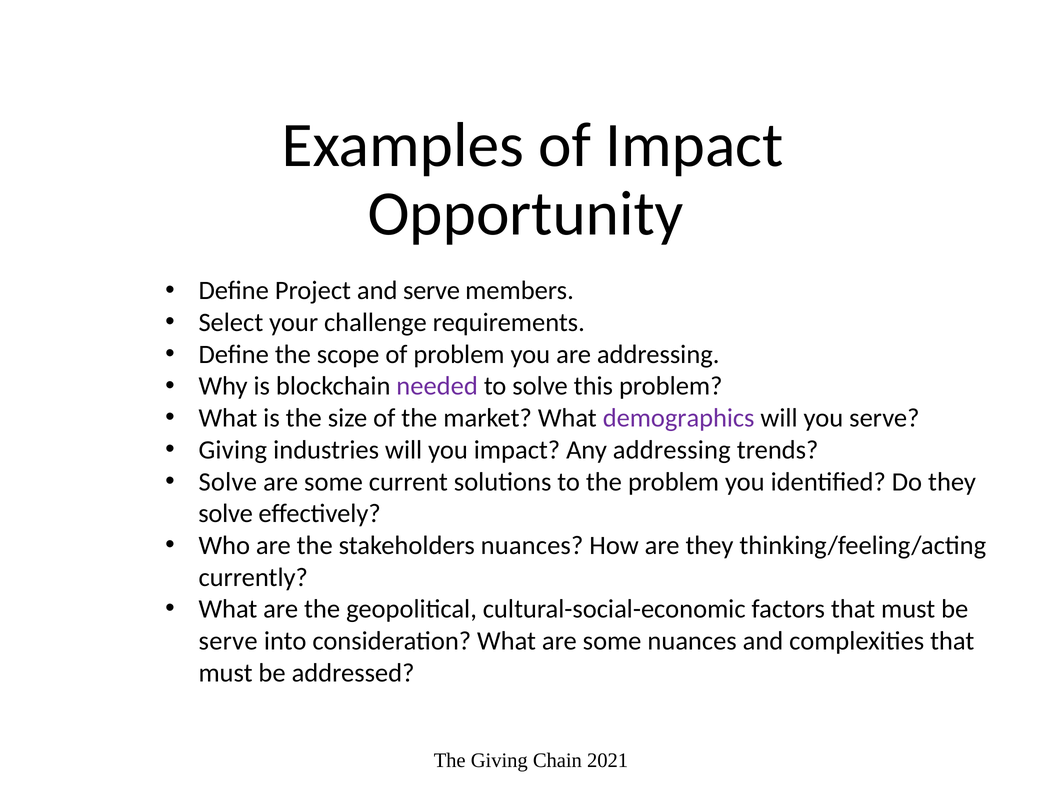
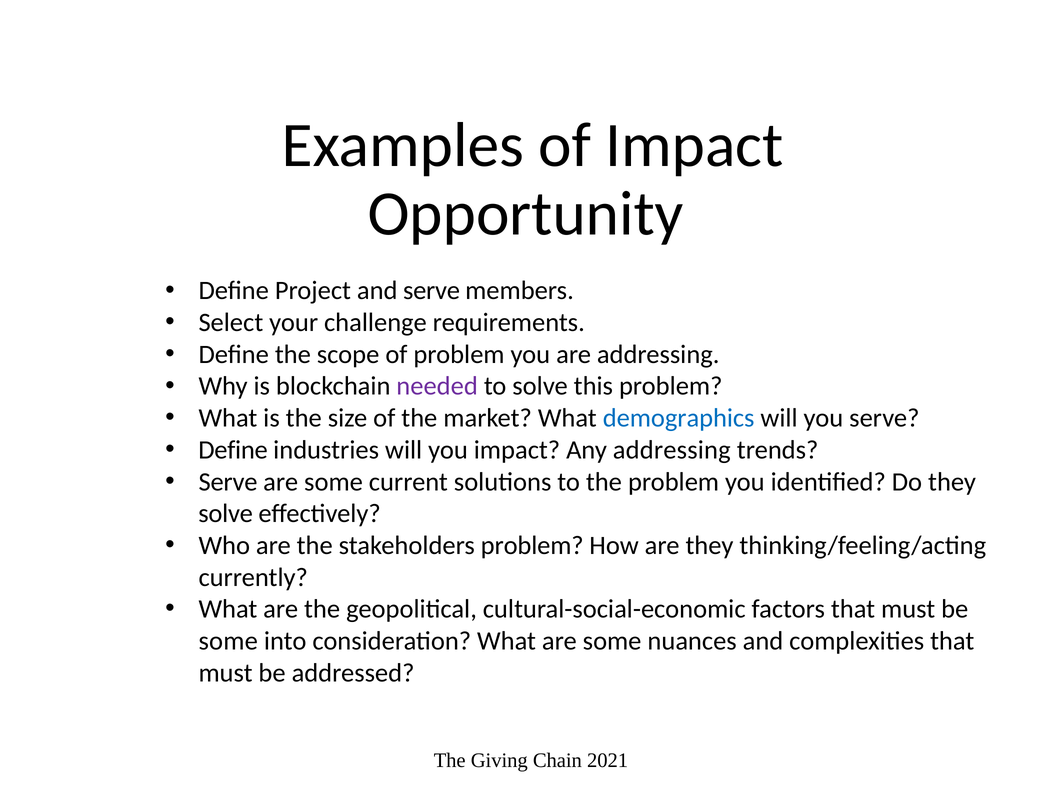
demographics colour: purple -> blue
Giving at (233, 450): Giving -> Define
Solve at (228, 482): Solve -> Serve
stakeholders nuances: nuances -> problem
serve at (228, 641): serve -> some
